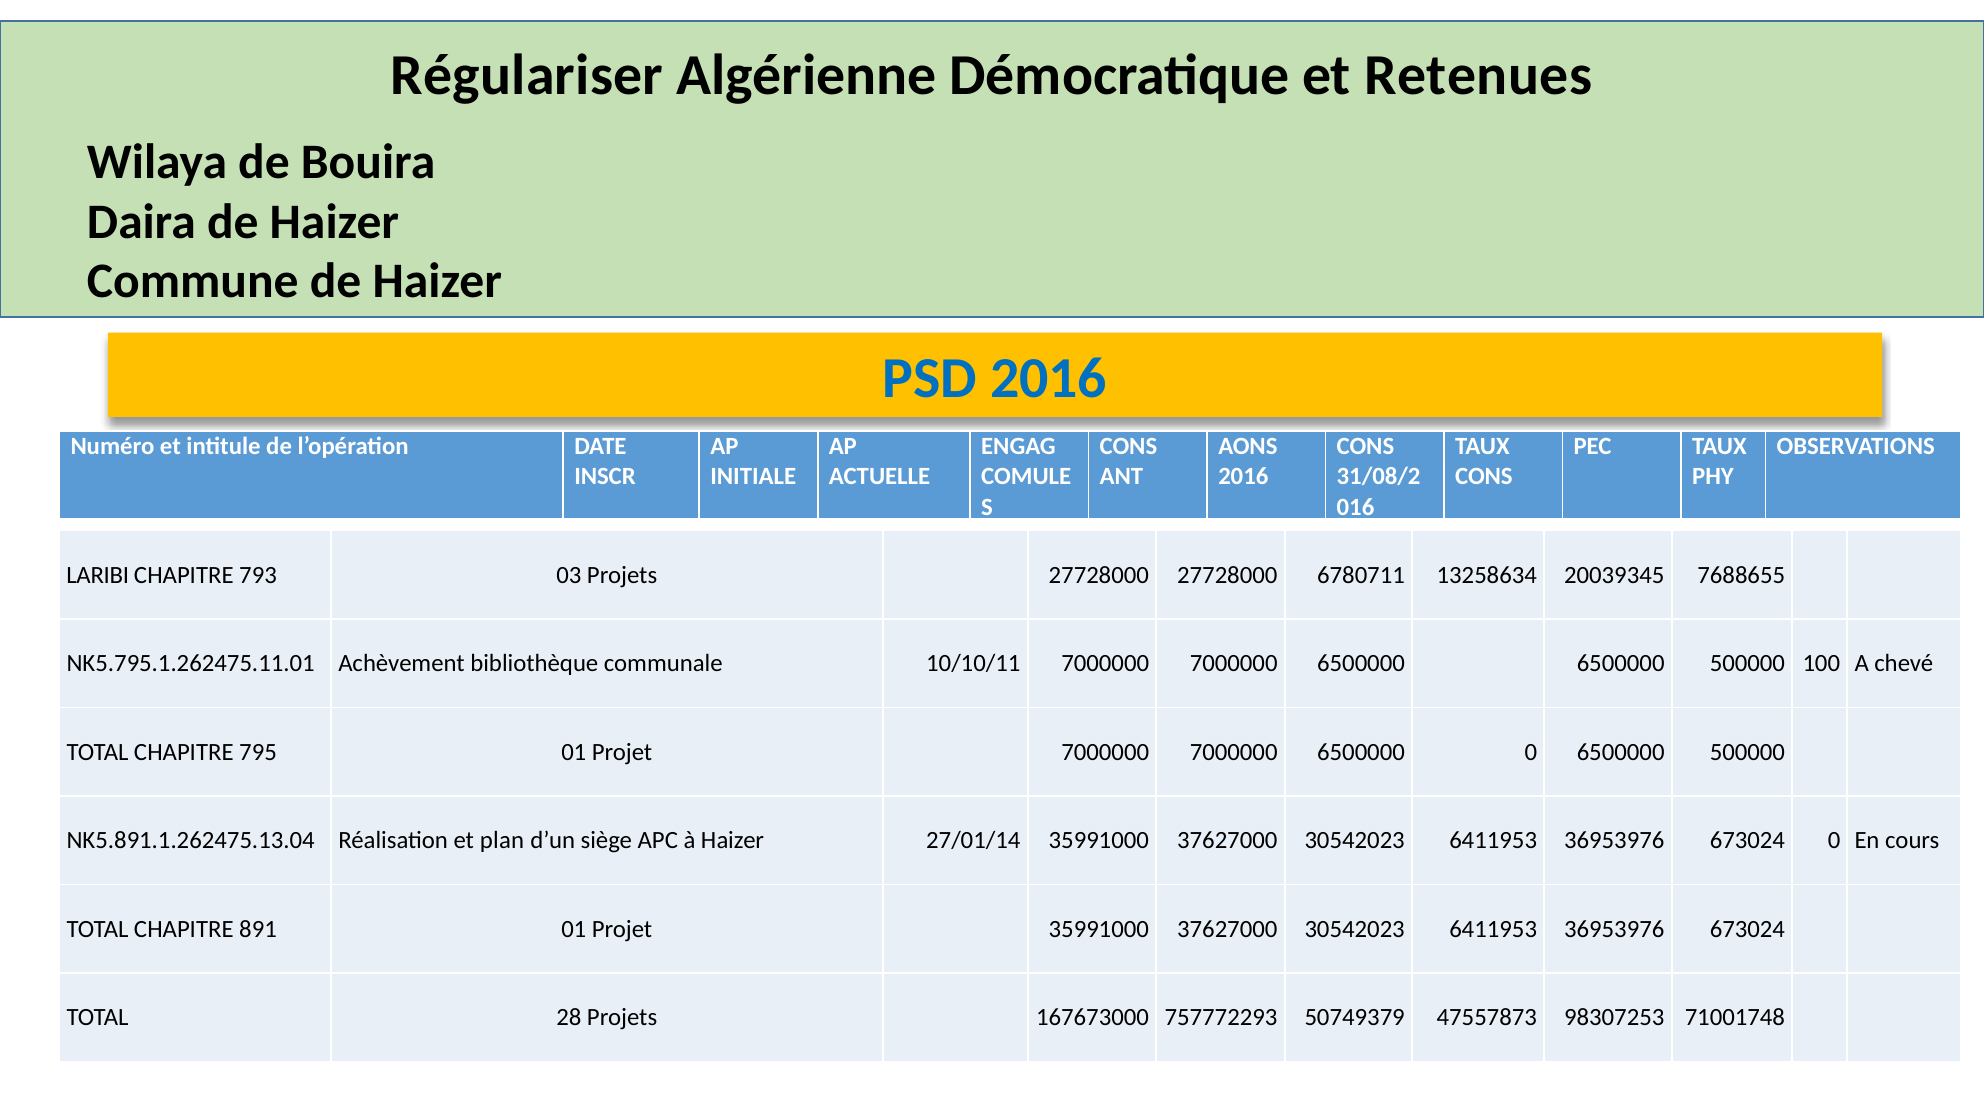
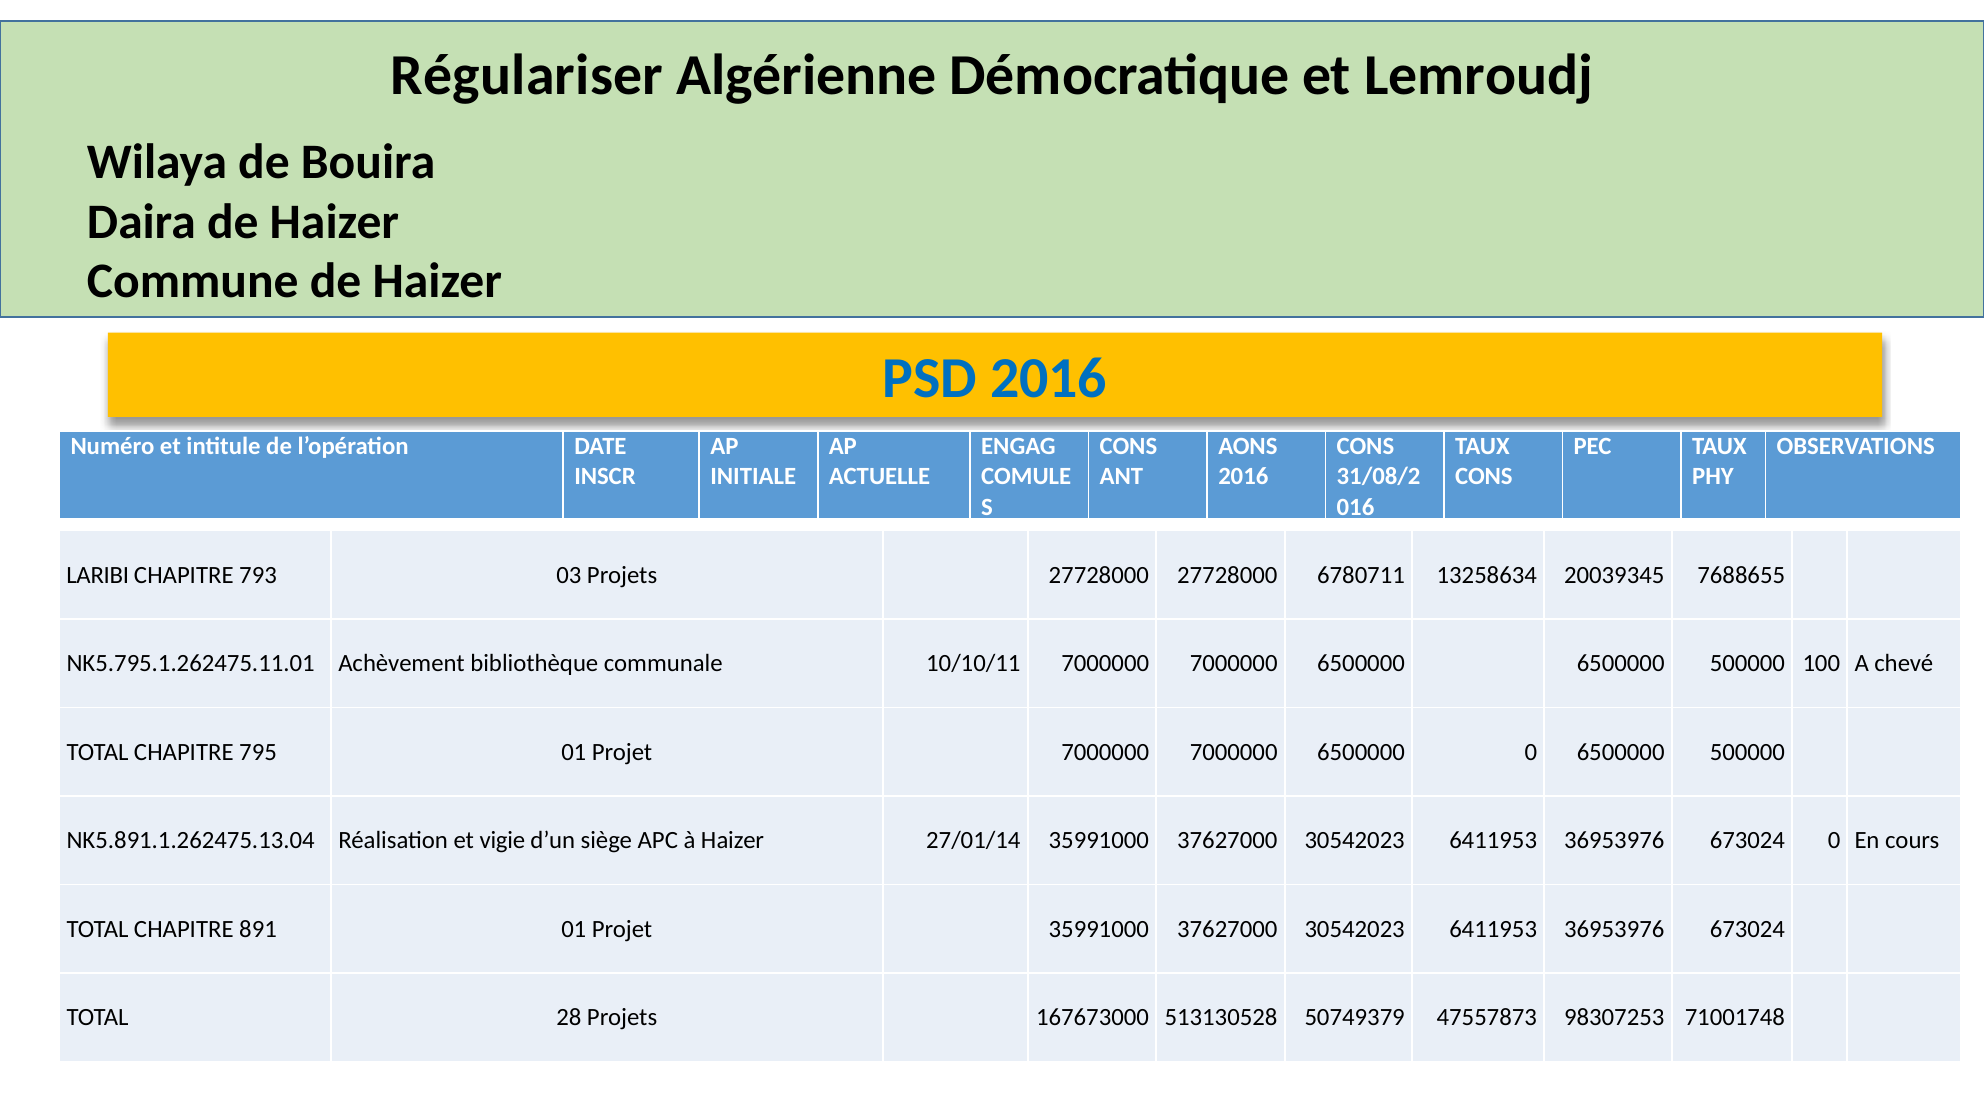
Retenues: Retenues -> Lemroudj
plan: plan -> vigie
757772293: 757772293 -> 513130528
